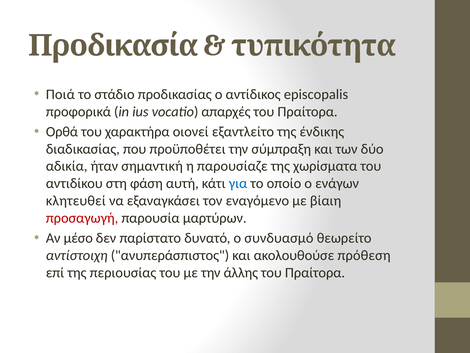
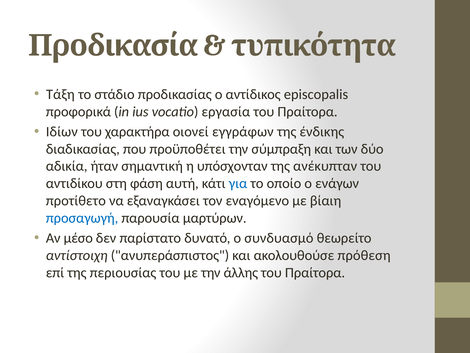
Ποιά: Ποιά -> Τάξη
απαρχές: απαρχές -> εργασία
Ορθά: Ορθά -> Ιδίων
εξαντλείτο: εξαντλείτο -> εγγράφων
παρουσίαζε: παρουσίαζε -> υπόσχονταν
χωρίσματα: χωρίσματα -> ανέκυπταν
κλητευθεί: κλητευθεί -> προτίθετο
προσαγωγή colour: red -> blue
